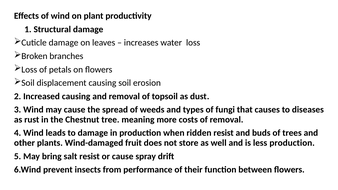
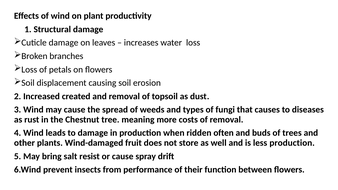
Increased causing: causing -> created
ridden resist: resist -> often
